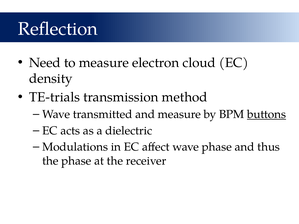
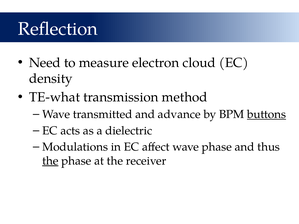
TE-trials: TE-trials -> TE-what
and measure: measure -> advance
the at (50, 161) underline: none -> present
